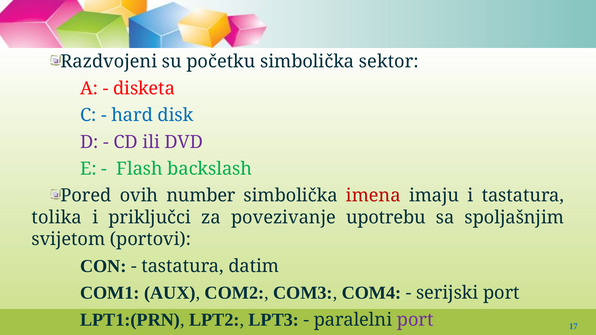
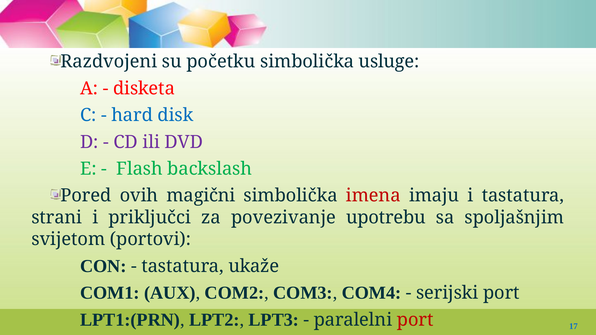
sektor: sektor -> usluge
number: number -> magični
tolika: tolika -> strani
datim: datim -> ukaže
port at (415, 320) colour: purple -> red
